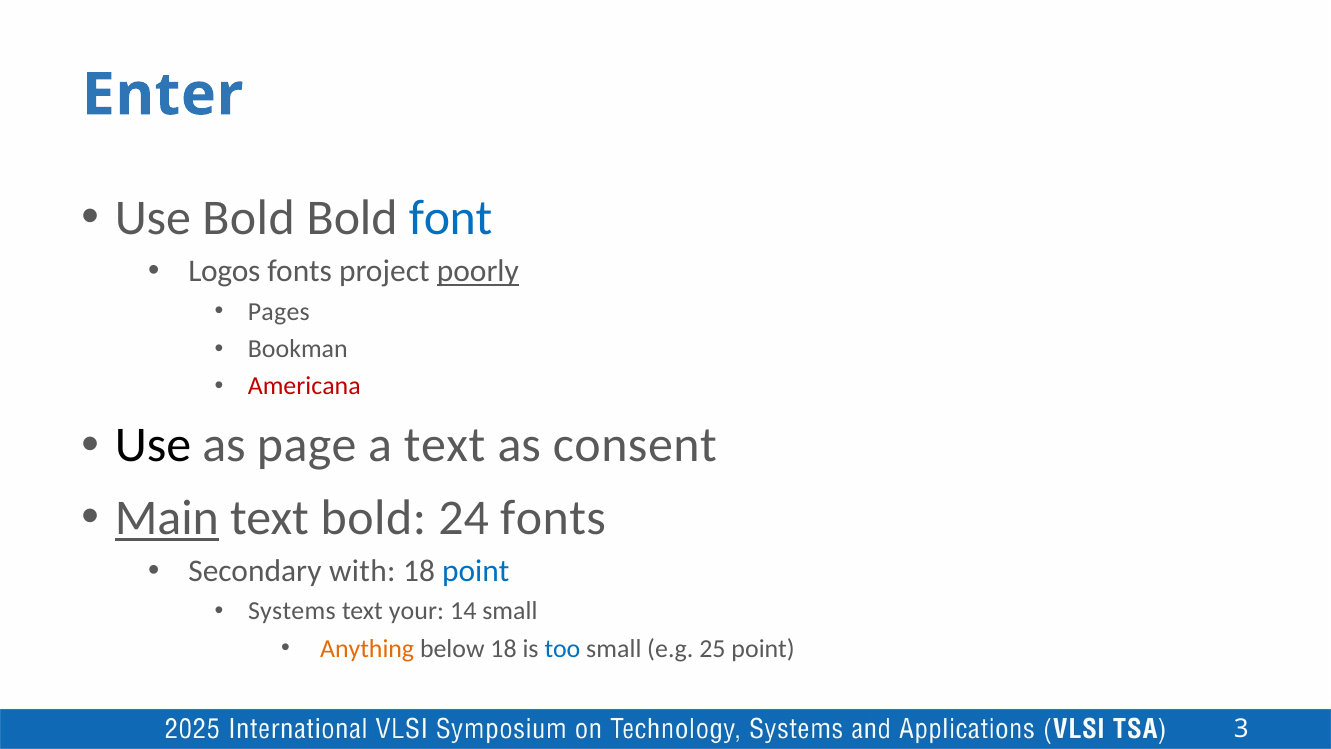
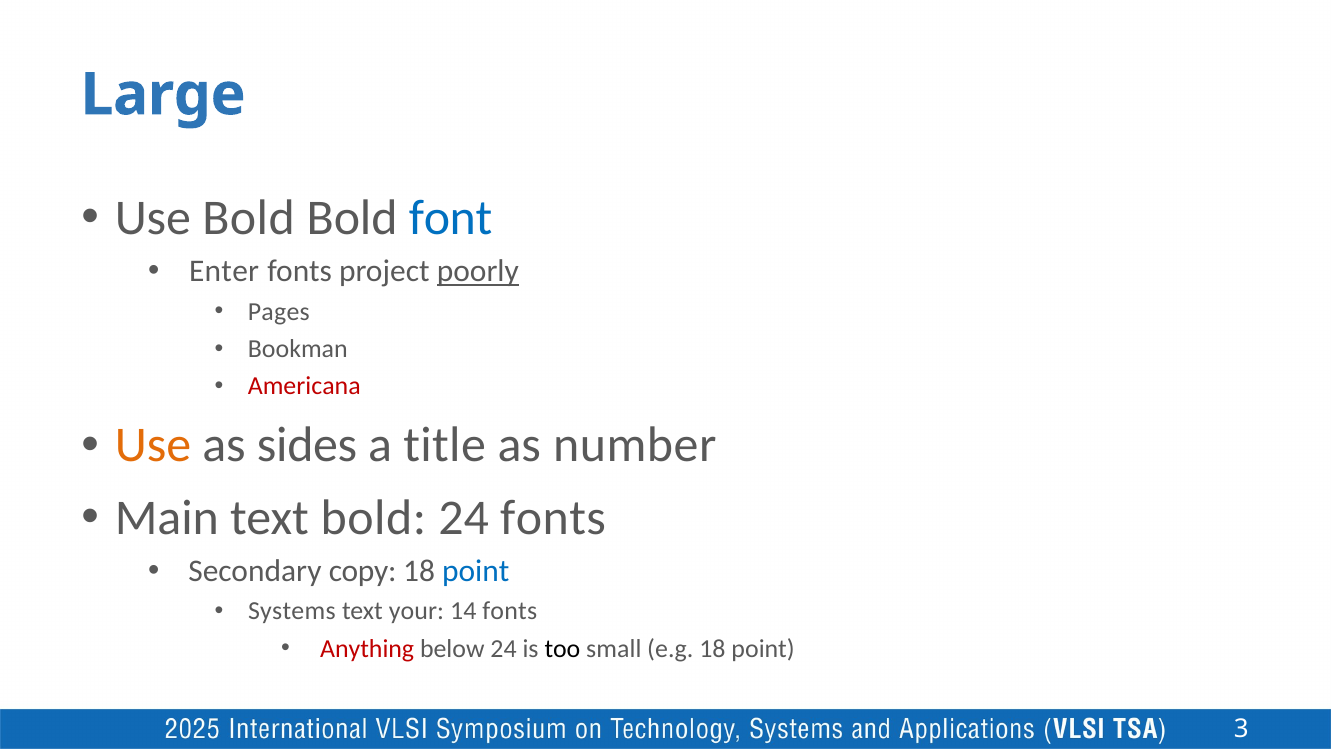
Enter: Enter -> Large
Logos: Logos -> Enter
Use at (153, 445) colour: black -> orange
page: page -> sides
a text: text -> title
consent: consent -> number
Main underline: present -> none
with: with -> copy
14 small: small -> fonts
Anything colour: orange -> red
below 18: 18 -> 24
too colour: blue -> black
e.g 25: 25 -> 18
